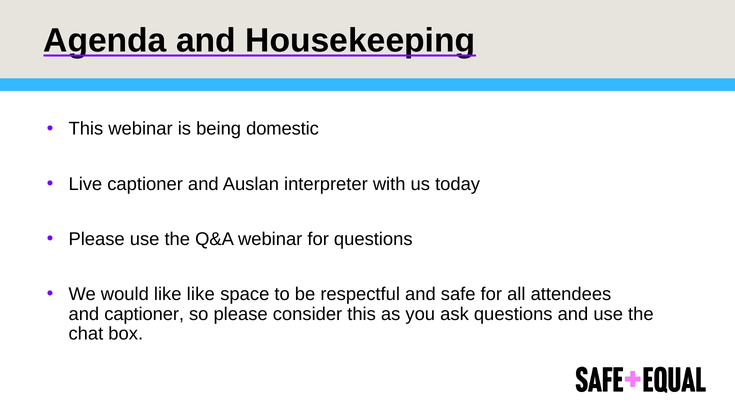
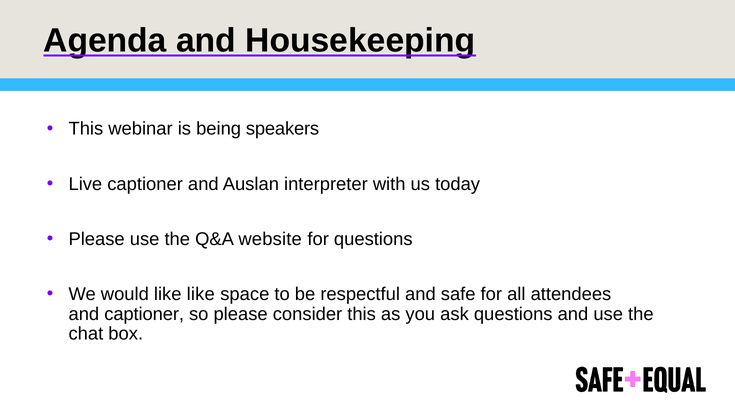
domestic: domestic -> speakers
Q&A webinar: webinar -> website
